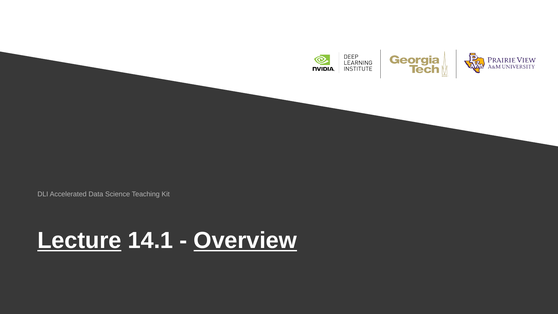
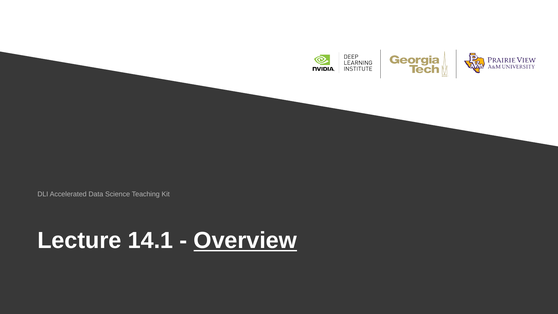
Lecture underline: present -> none
